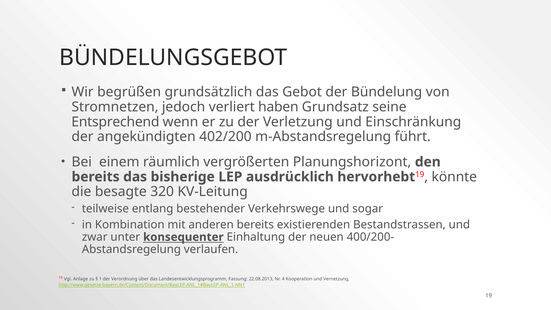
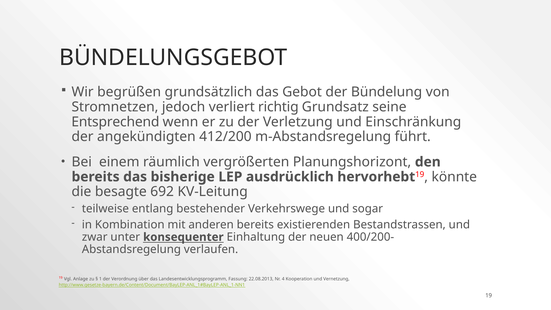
haben: haben -> richtig
402/200: 402/200 -> 412/200
320: 320 -> 692
